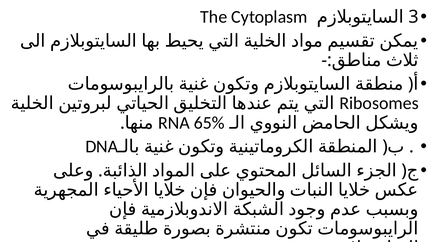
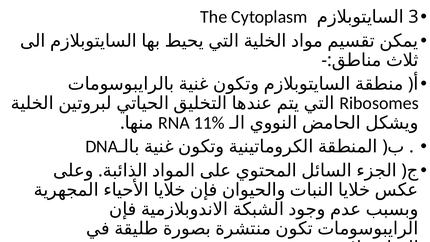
65%: 65% -> 11%
